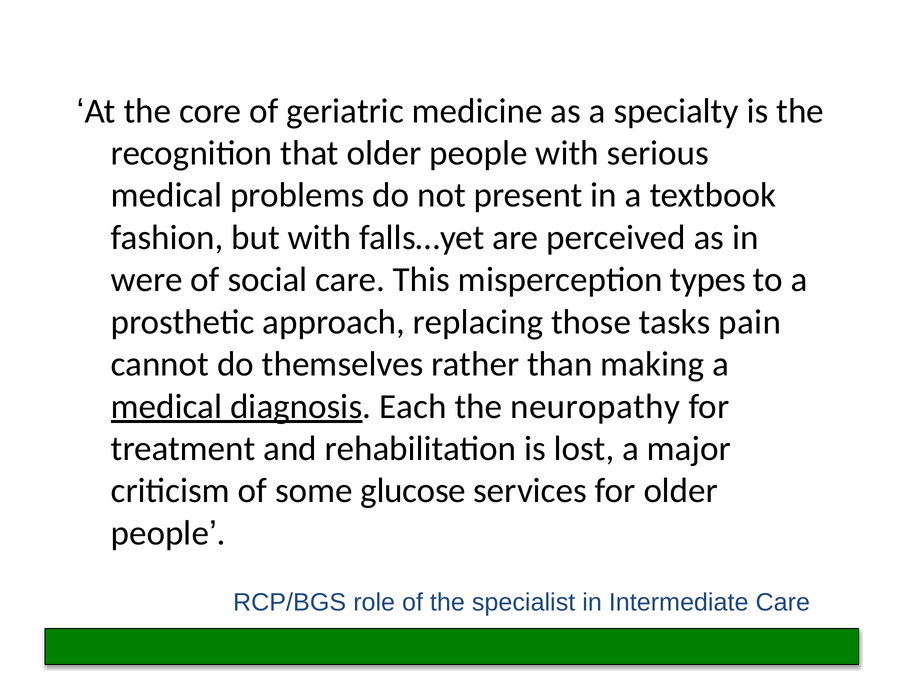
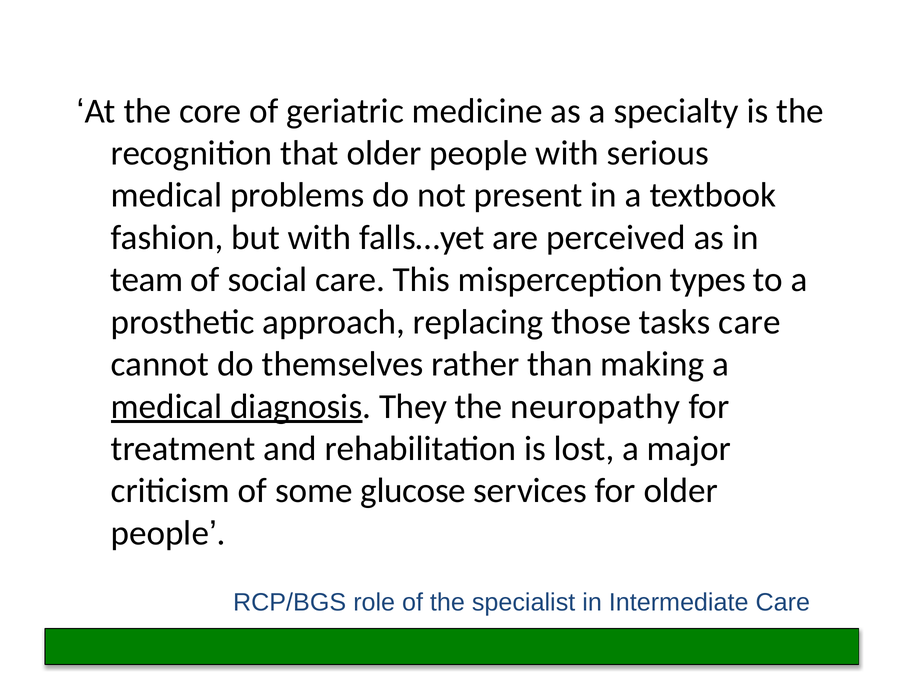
were: were -> team
tasks pain: pain -> care
Each: Each -> They
